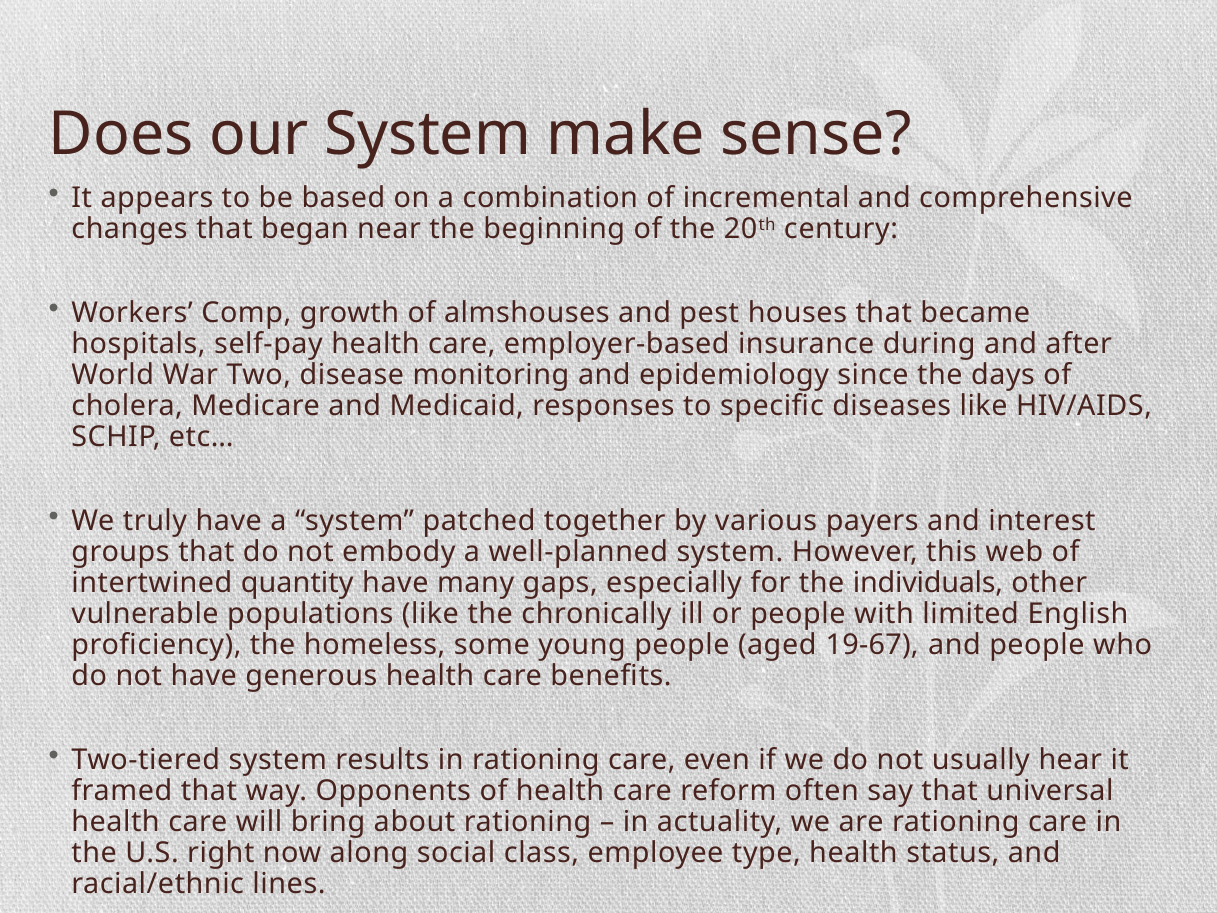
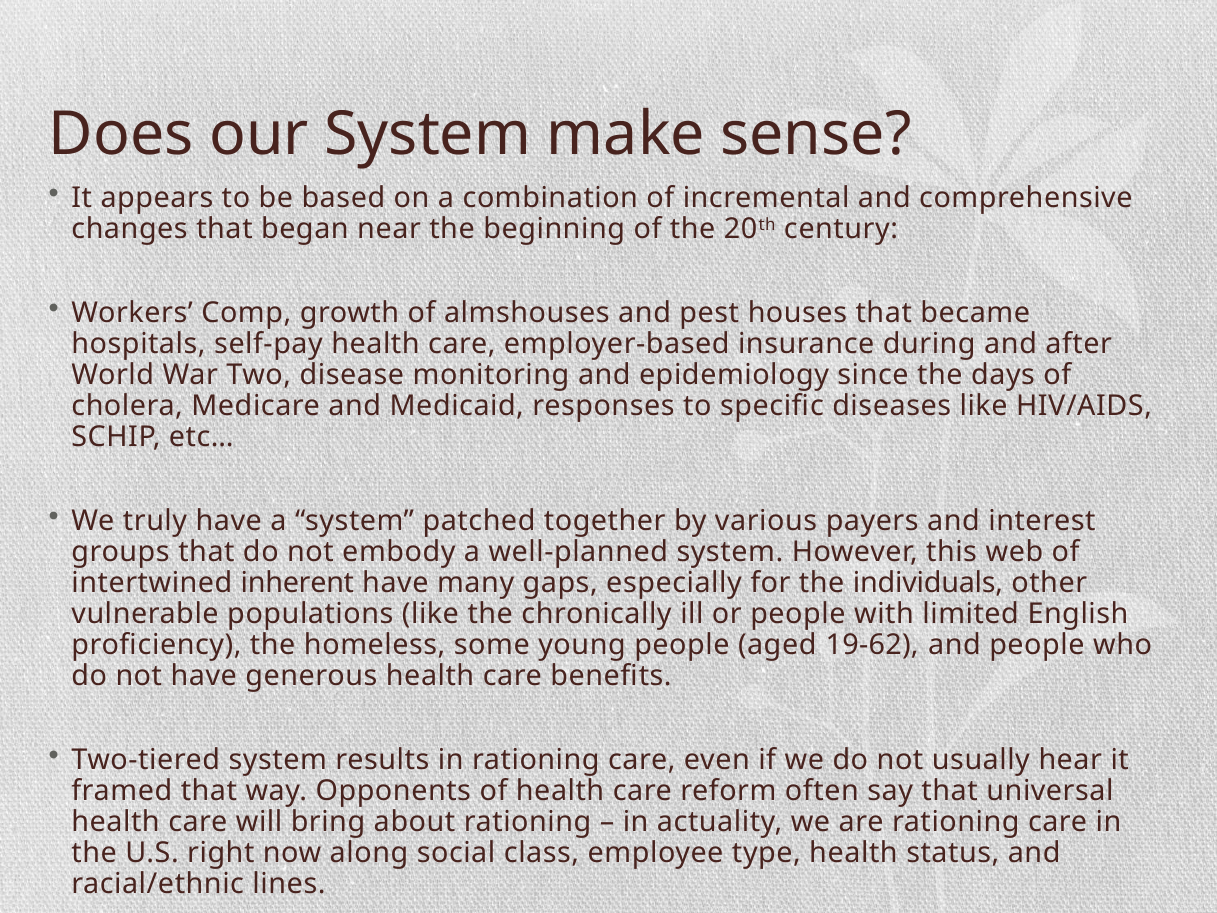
quantity: quantity -> inherent
19-67: 19-67 -> 19-62
